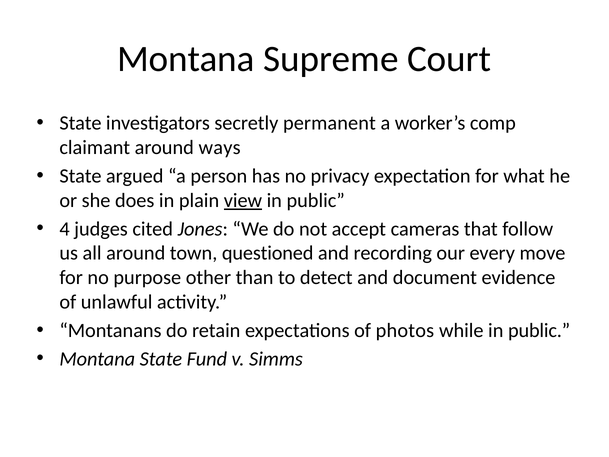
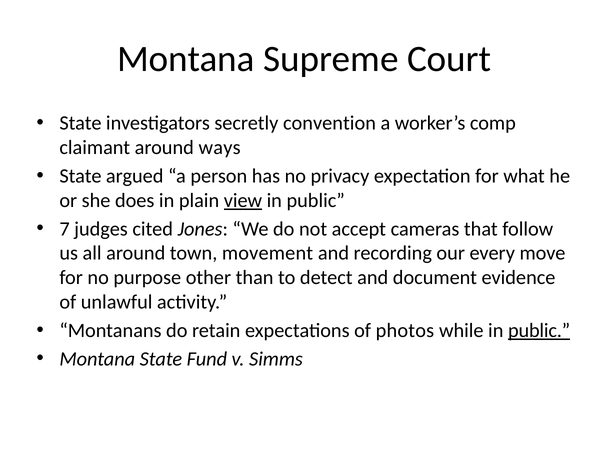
permanent: permanent -> convention
4: 4 -> 7
questioned: questioned -> movement
public at (539, 330) underline: none -> present
